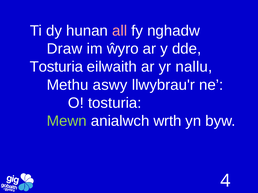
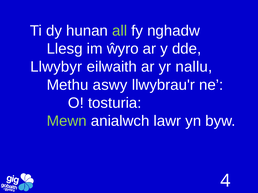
all colour: pink -> light green
Draw: Draw -> Llesg
Tosturia at (56, 67): Tosturia -> Llwybyr
wrth: wrth -> lawr
